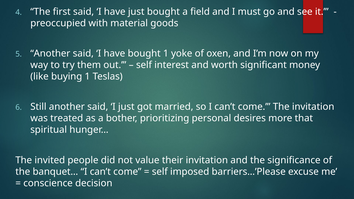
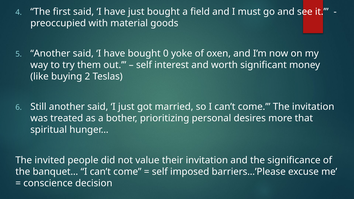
bought 1: 1 -> 0
buying 1: 1 -> 2
